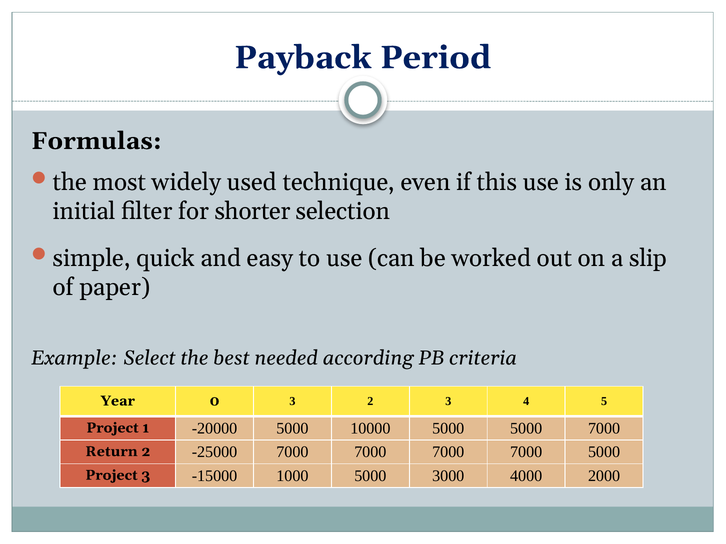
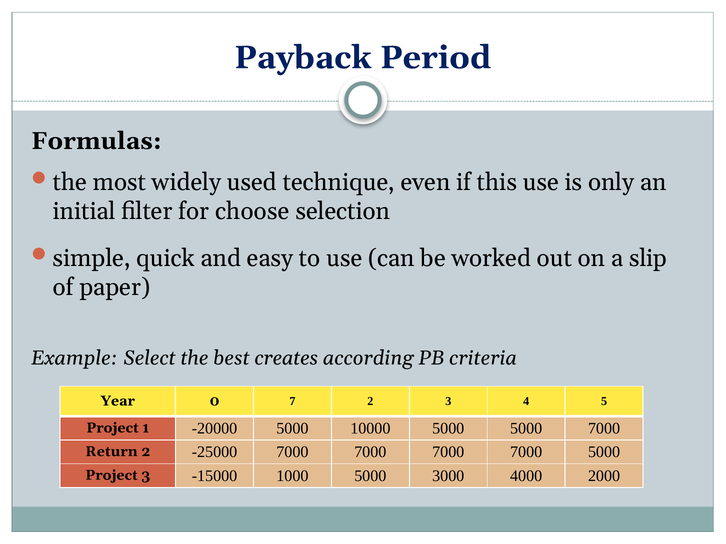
shorter: shorter -> choose
needed: needed -> creates
0 3: 3 -> 7
